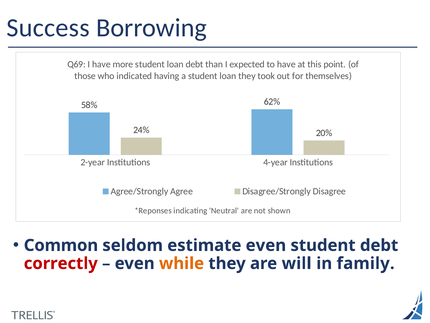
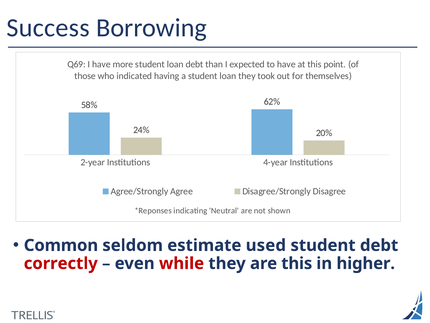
estimate even: even -> used
while colour: orange -> red
are will: will -> this
family: family -> higher
